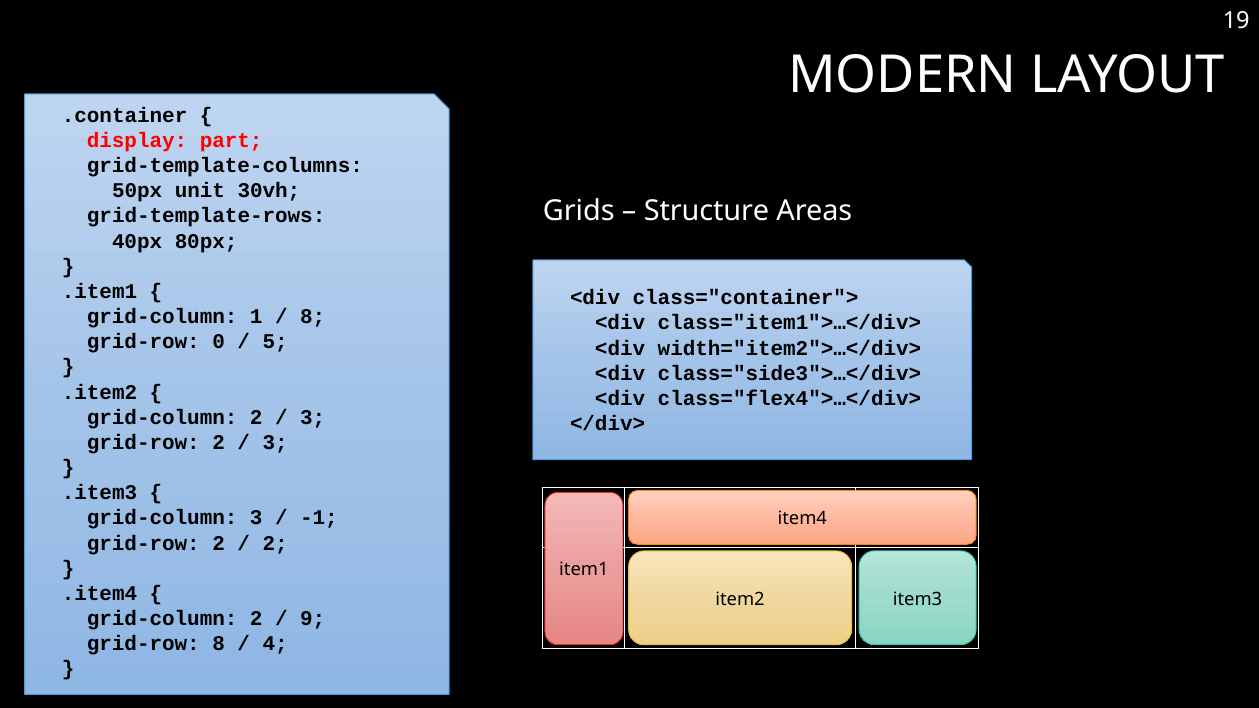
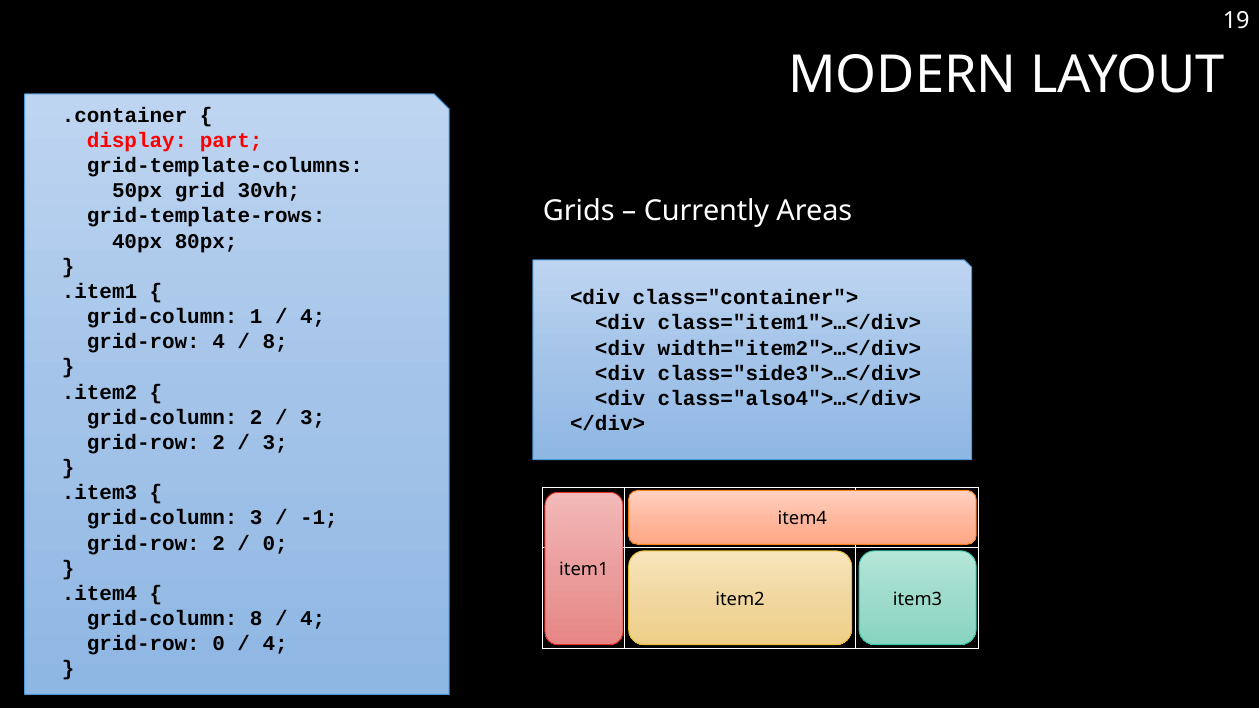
unit: unit -> grid
Structure: Structure -> Currently
8 at (313, 317): 8 -> 4
grid-row 0: 0 -> 4
5 at (275, 342): 5 -> 8
class="flex4">…</div>: class="flex4">…</div> -> class="also4">…</div>
2 at (275, 543): 2 -> 0
2 at (256, 619): 2 -> 8
9 at (313, 619): 9 -> 4
grid-row 8: 8 -> 0
